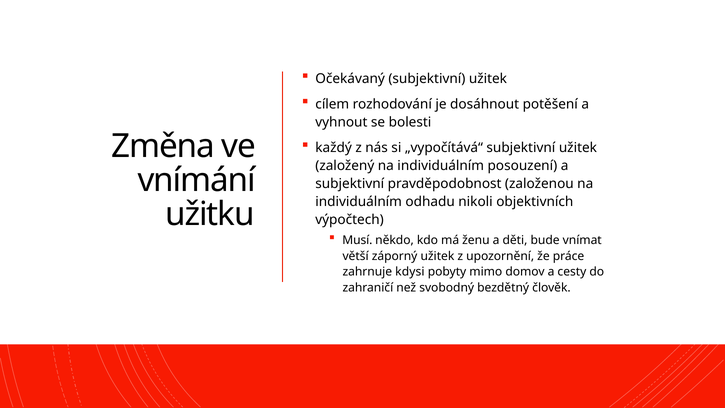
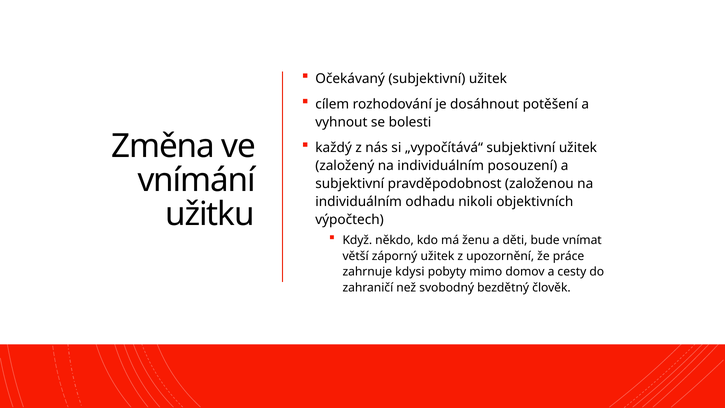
Musí: Musí -> Když
